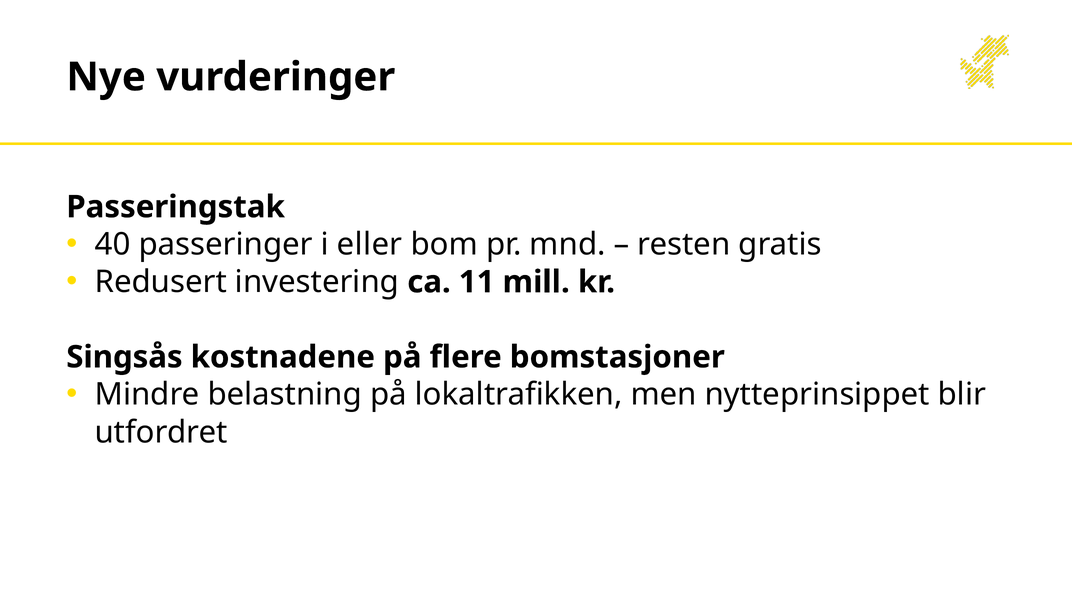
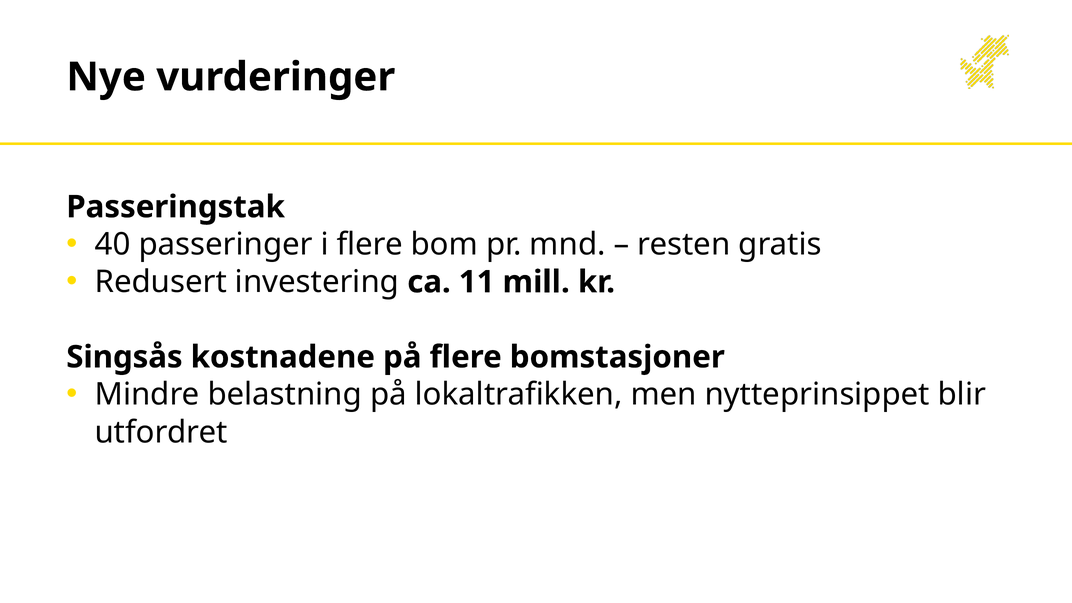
i eller: eller -> flere
